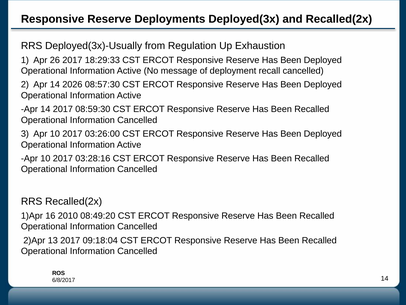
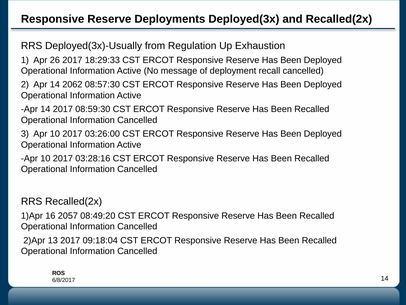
2026: 2026 -> 2062
2010: 2010 -> 2057
